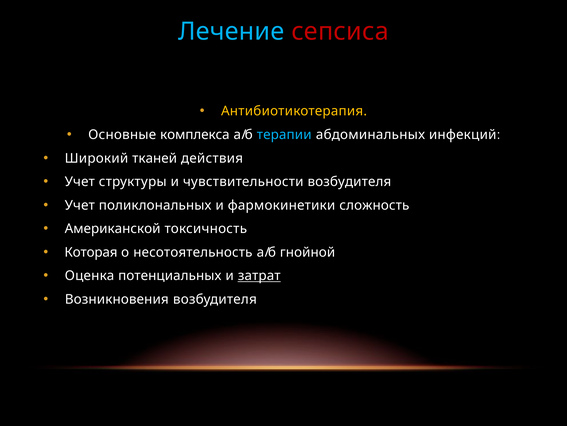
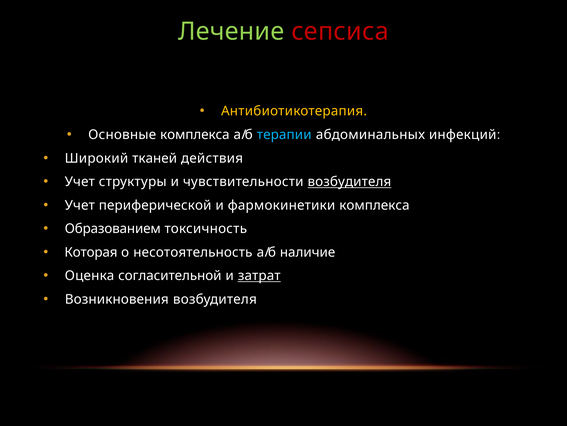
Лечение colour: light blue -> light green
возбудителя at (349, 181) underline: none -> present
поликлональных: поликлональных -> периферической
фармокинетики сложность: сложность -> комплекса
Американской: Американской -> Образованием
гнойной: гнойной -> наличие
потенциальных: потенциальных -> согласительной
